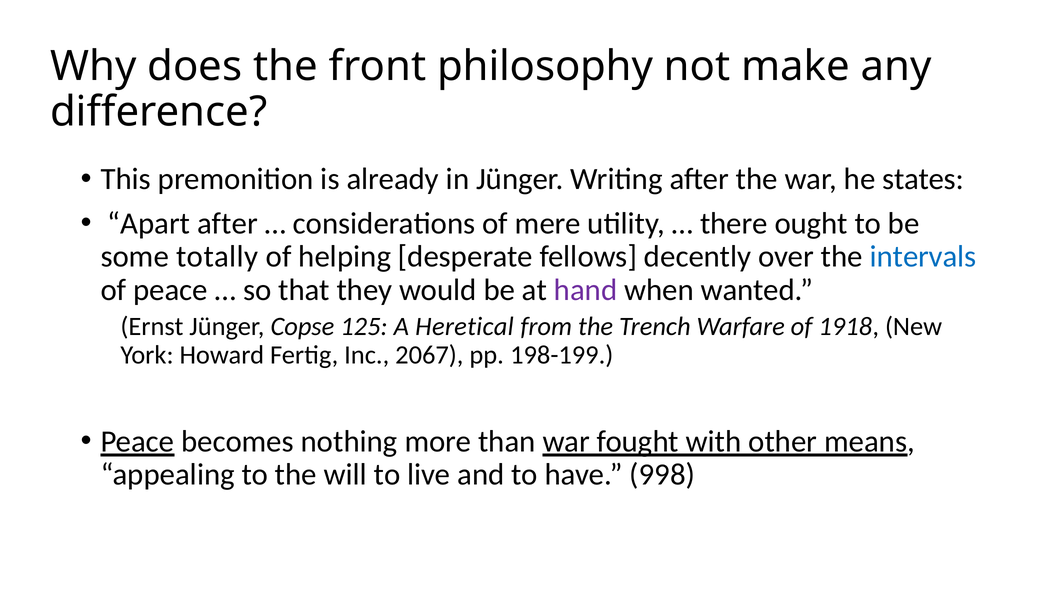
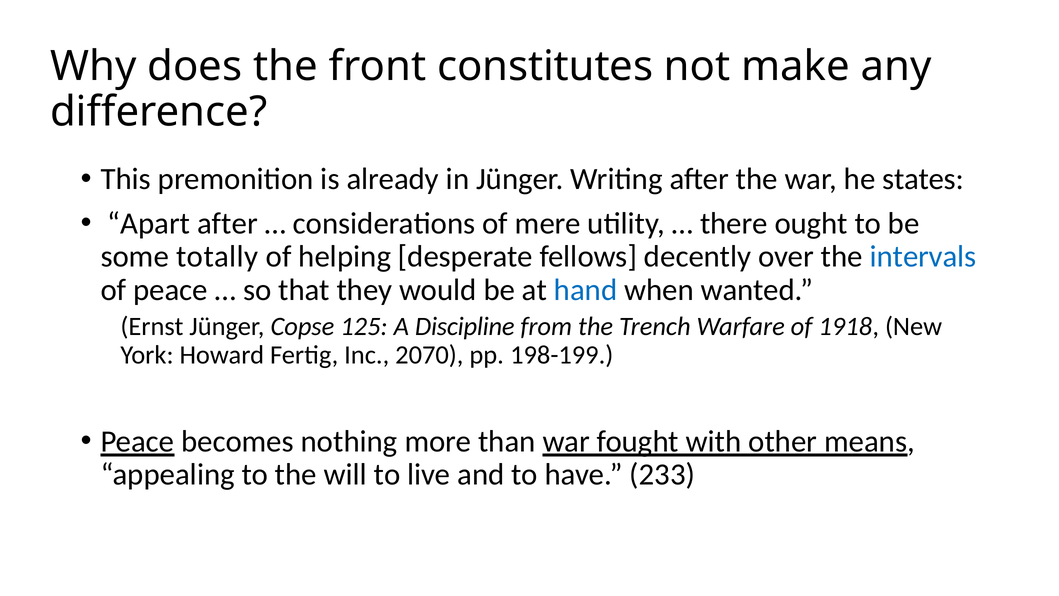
philosophy: philosophy -> constitutes
hand colour: purple -> blue
Heretical: Heretical -> Discipline
2067: 2067 -> 2070
998: 998 -> 233
